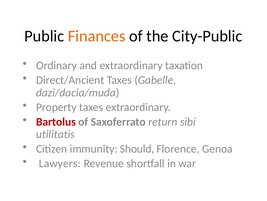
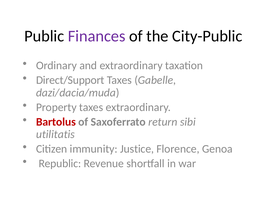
Finances colour: orange -> purple
Direct/Ancient: Direct/Ancient -> Direct/Support
Should: Should -> Justice
Lawyers: Lawyers -> Republic
